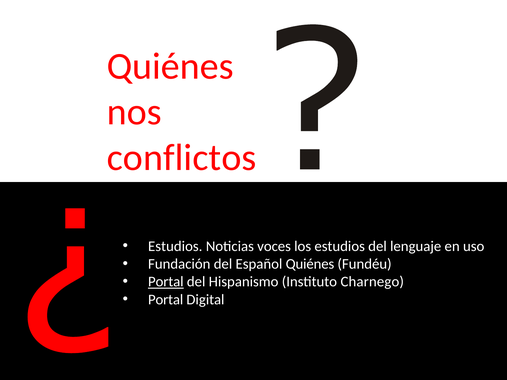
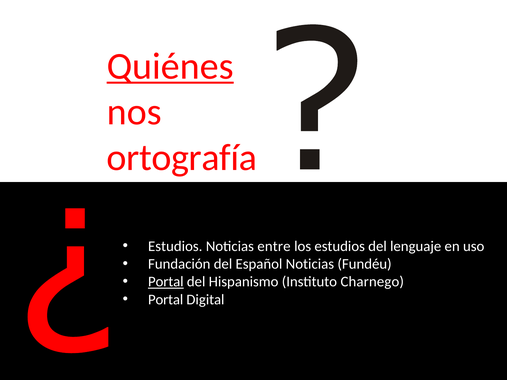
Quiénes at (170, 66) underline: none -> present
conflictos: conflictos -> ortografía
voces: voces -> entre
Español Quiénes: Quiénes -> Noticias
